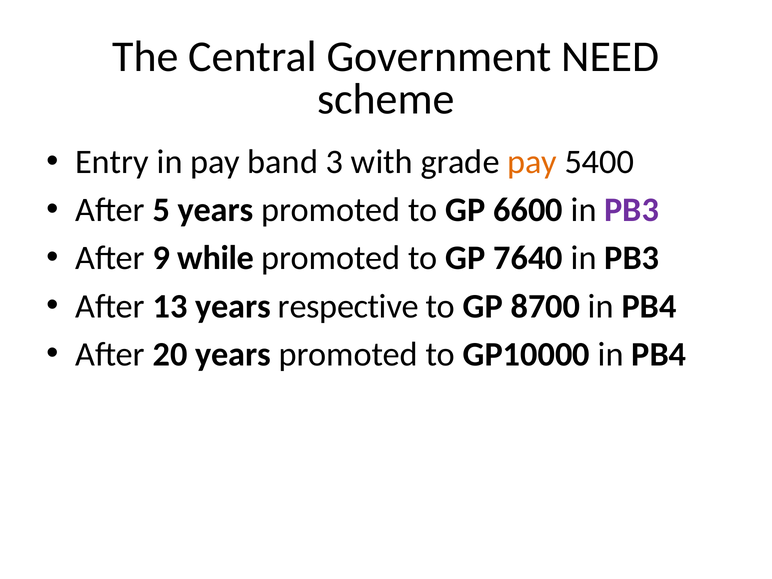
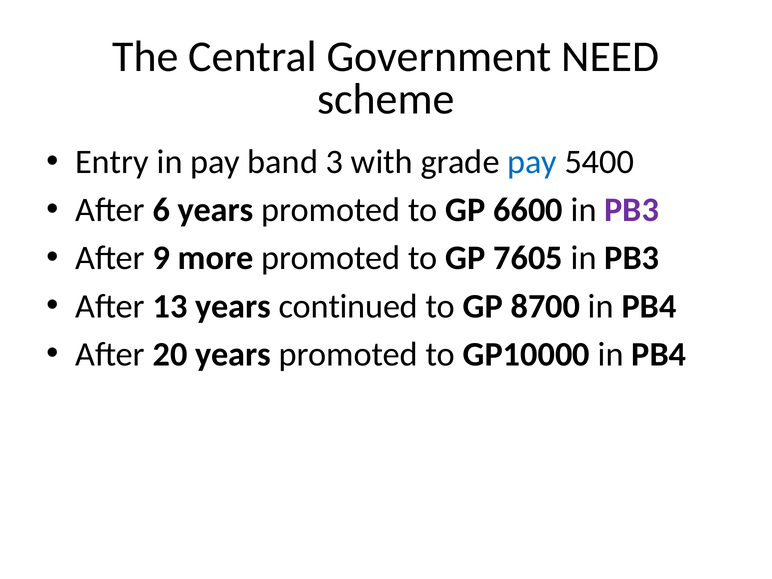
pay at (532, 162) colour: orange -> blue
5: 5 -> 6
while: while -> more
7640: 7640 -> 7605
respective: respective -> continued
